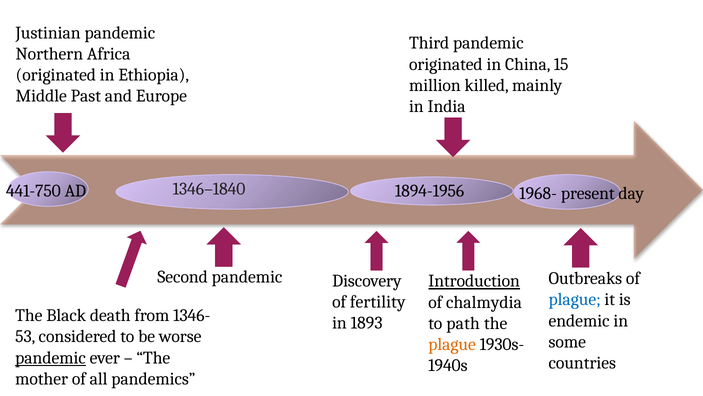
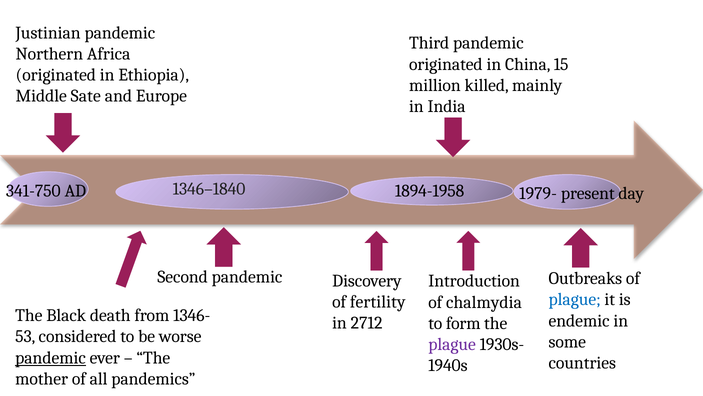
Past: Past -> Sate
1894-1956: 1894-1956 -> 1894-1958
441-750: 441-750 -> 341-750
1968-: 1968- -> 1979-
Introduction underline: present -> none
1893: 1893 -> 2712
path: path -> form
plague at (452, 344) colour: orange -> purple
